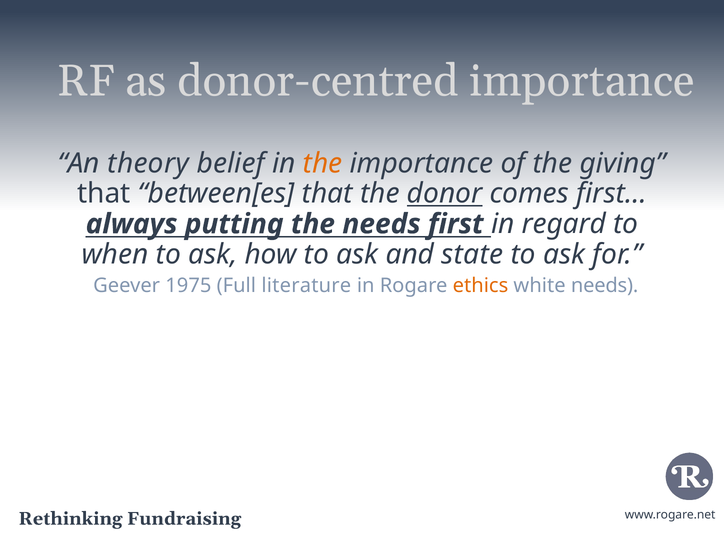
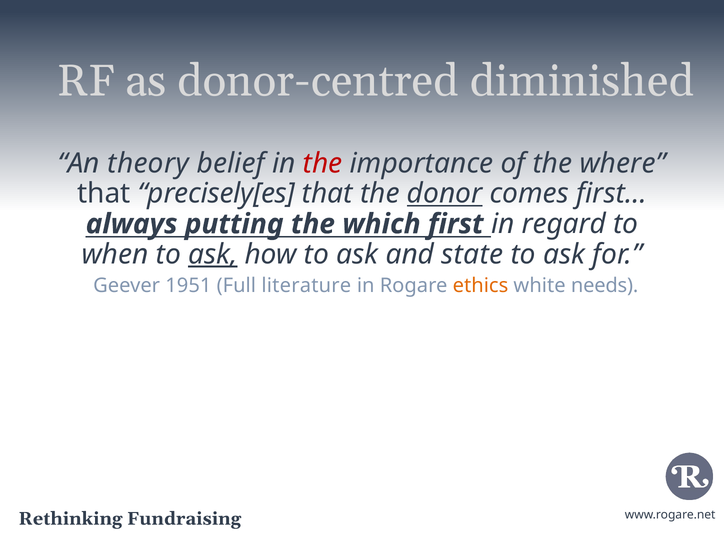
donor-centred importance: importance -> diminished
the at (323, 163) colour: orange -> red
giving: giving -> where
between[es: between[es -> precisely[es
the needs: needs -> which
ask at (213, 254) underline: none -> present
1975: 1975 -> 1951
